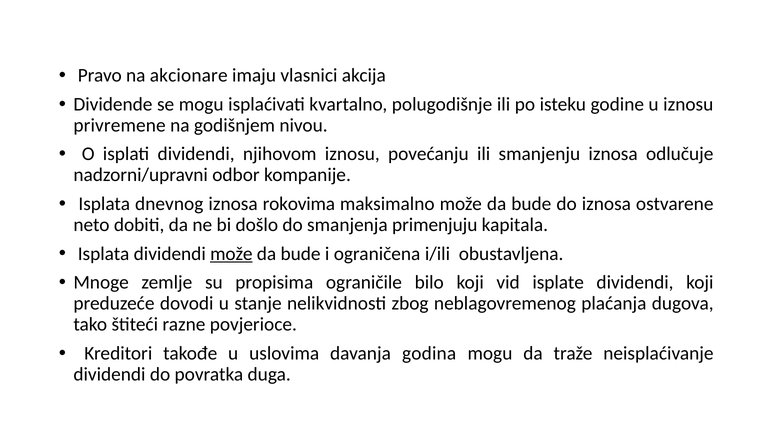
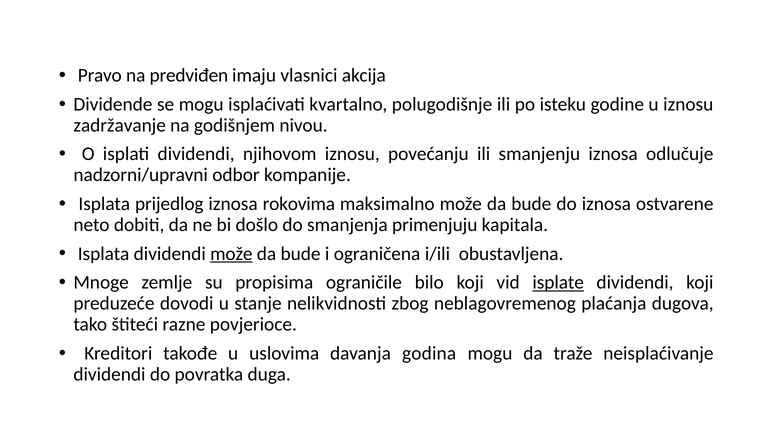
akcionare: akcionare -> predviđen
privremene: privremene -> zadržavanje
dnevnog: dnevnog -> prijedlog
isplate underline: none -> present
